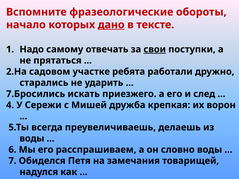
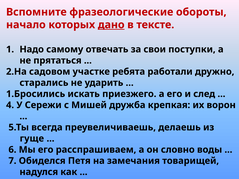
свои underline: present -> none
7.Бросились: 7.Бросились -> 1.Бросились
воды at (32, 139): воды -> гуще
